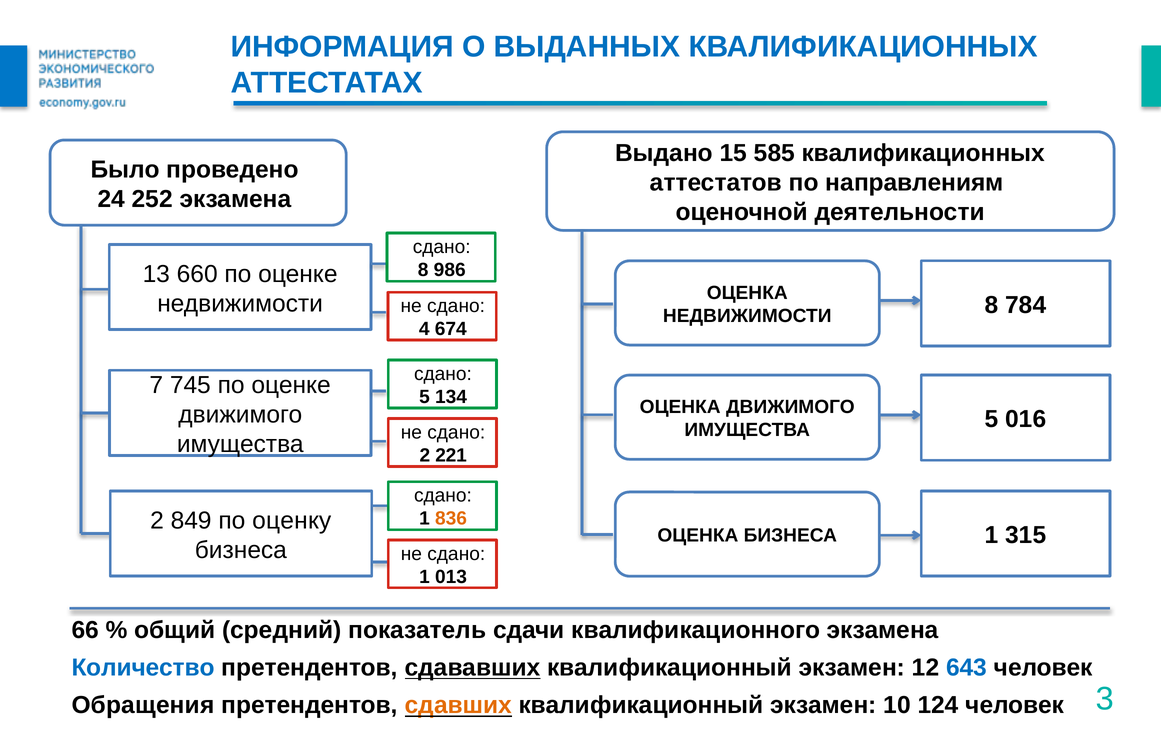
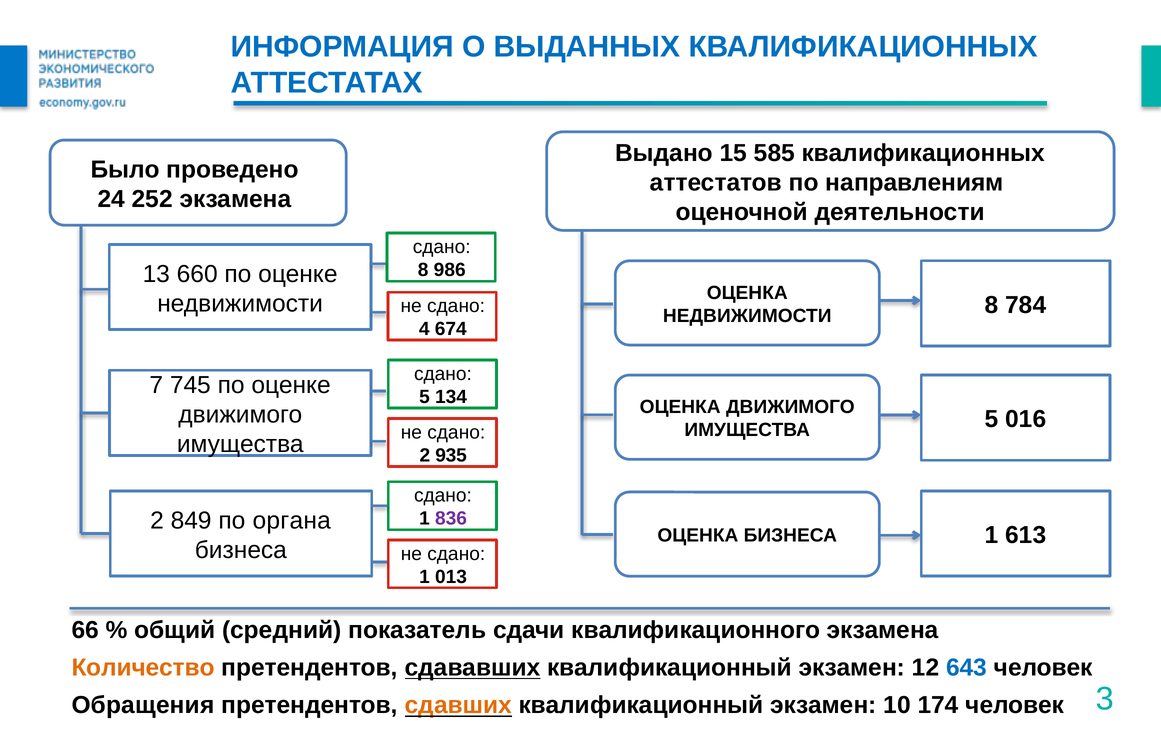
221: 221 -> 935
оценку: оценку -> органа
836 colour: orange -> purple
315: 315 -> 613
Количество colour: blue -> orange
124: 124 -> 174
